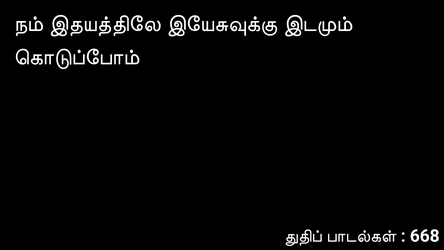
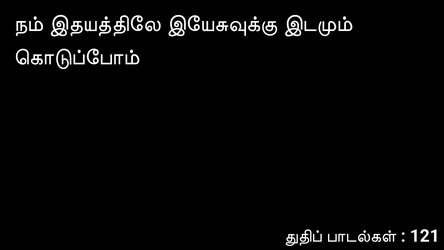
668: 668 -> 121
